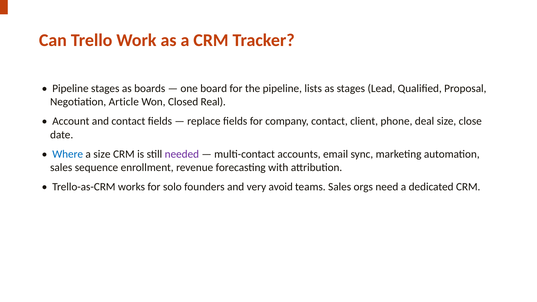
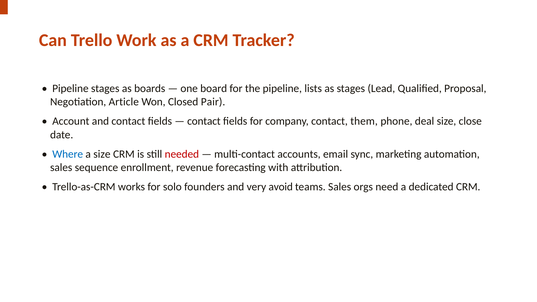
Real: Real -> Pair
replace at (204, 121): replace -> contact
client: client -> them
needed colour: purple -> red
